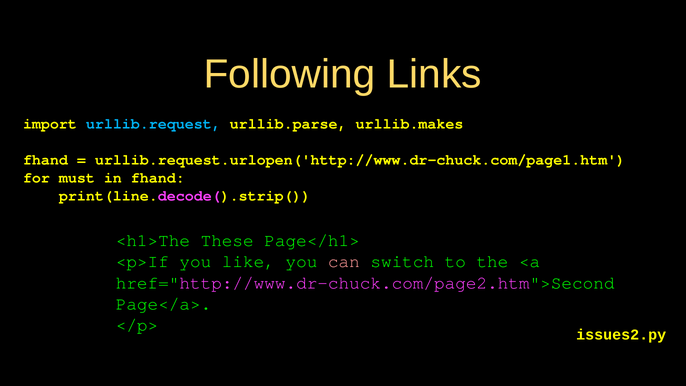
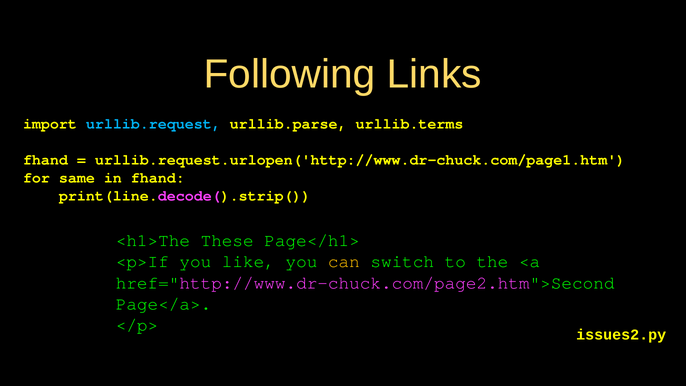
urllib.makes: urllib.makes -> urllib.terms
must: must -> same
can colour: pink -> yellow
